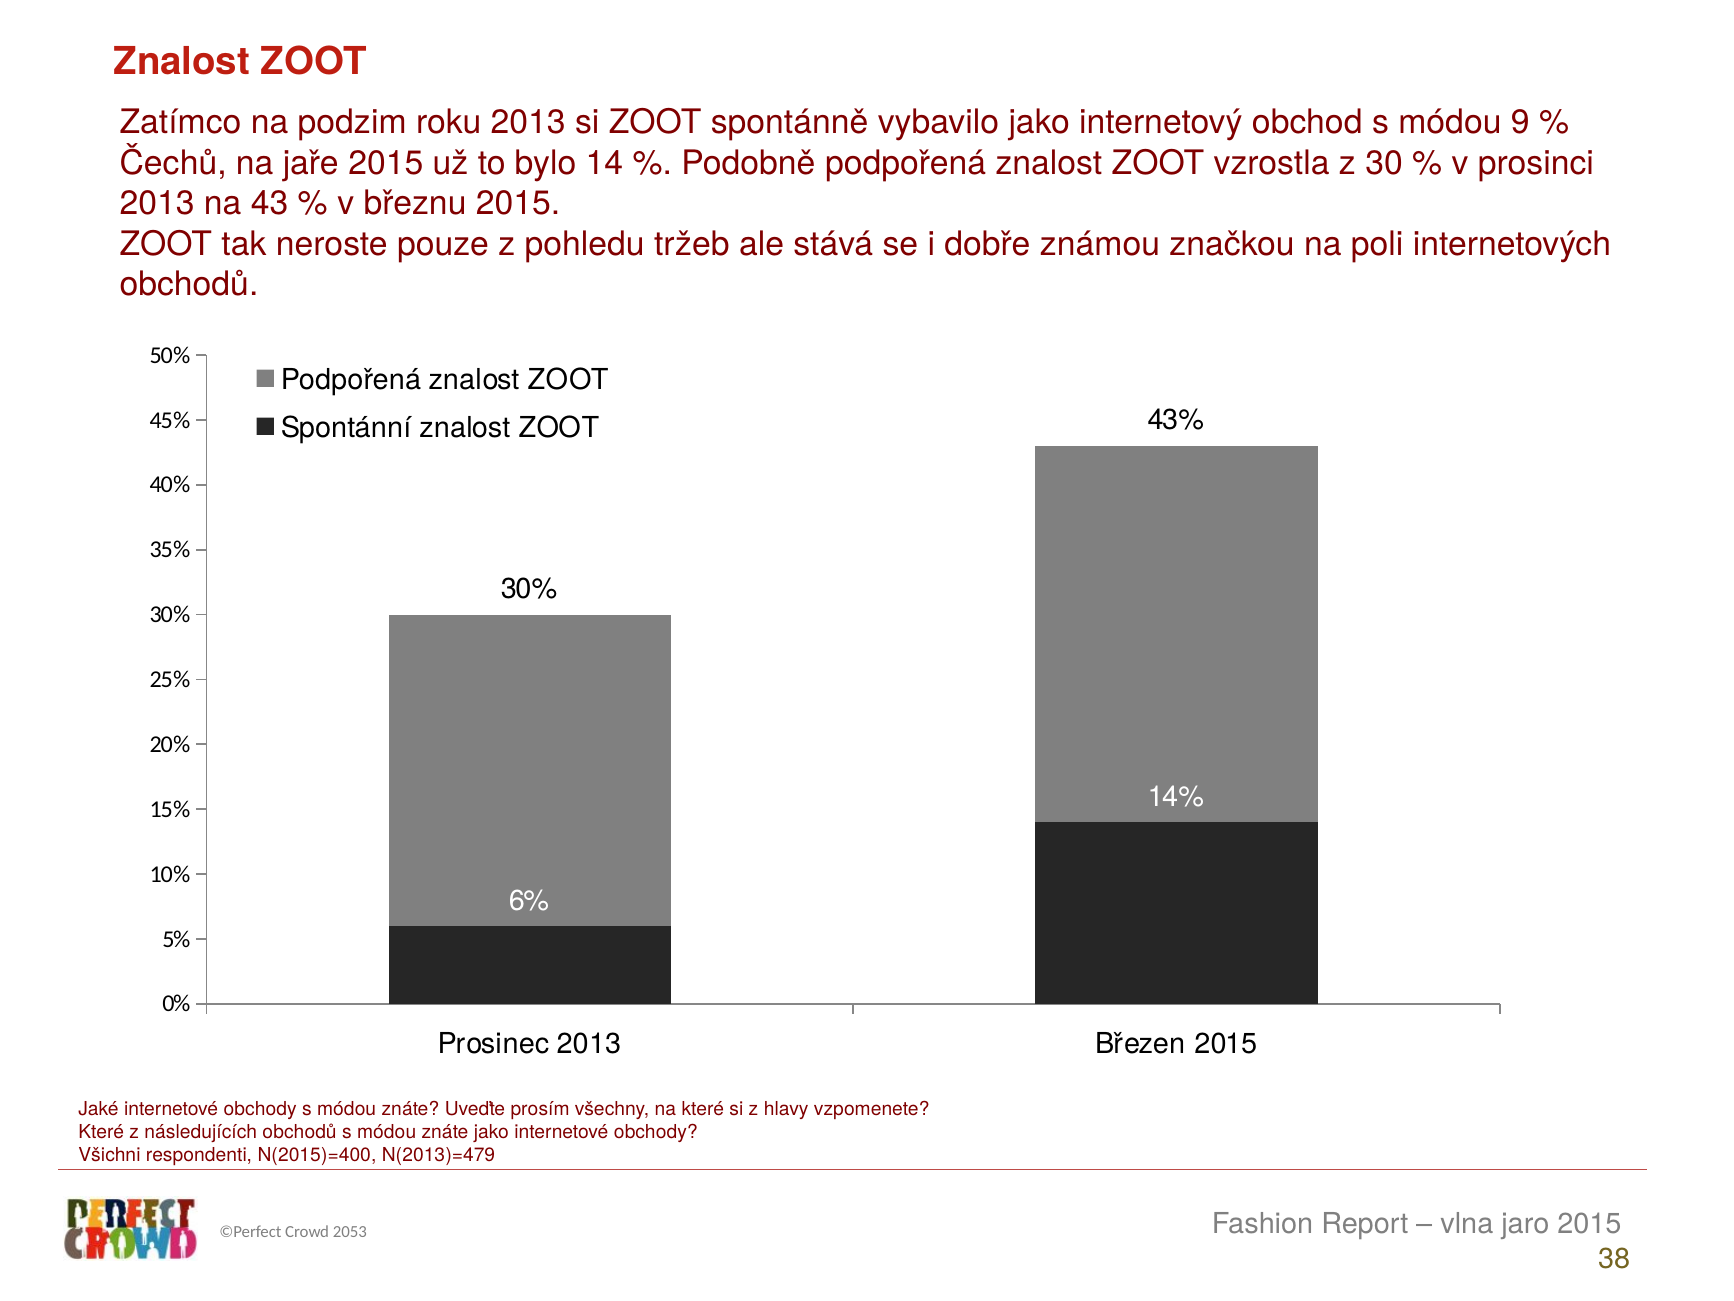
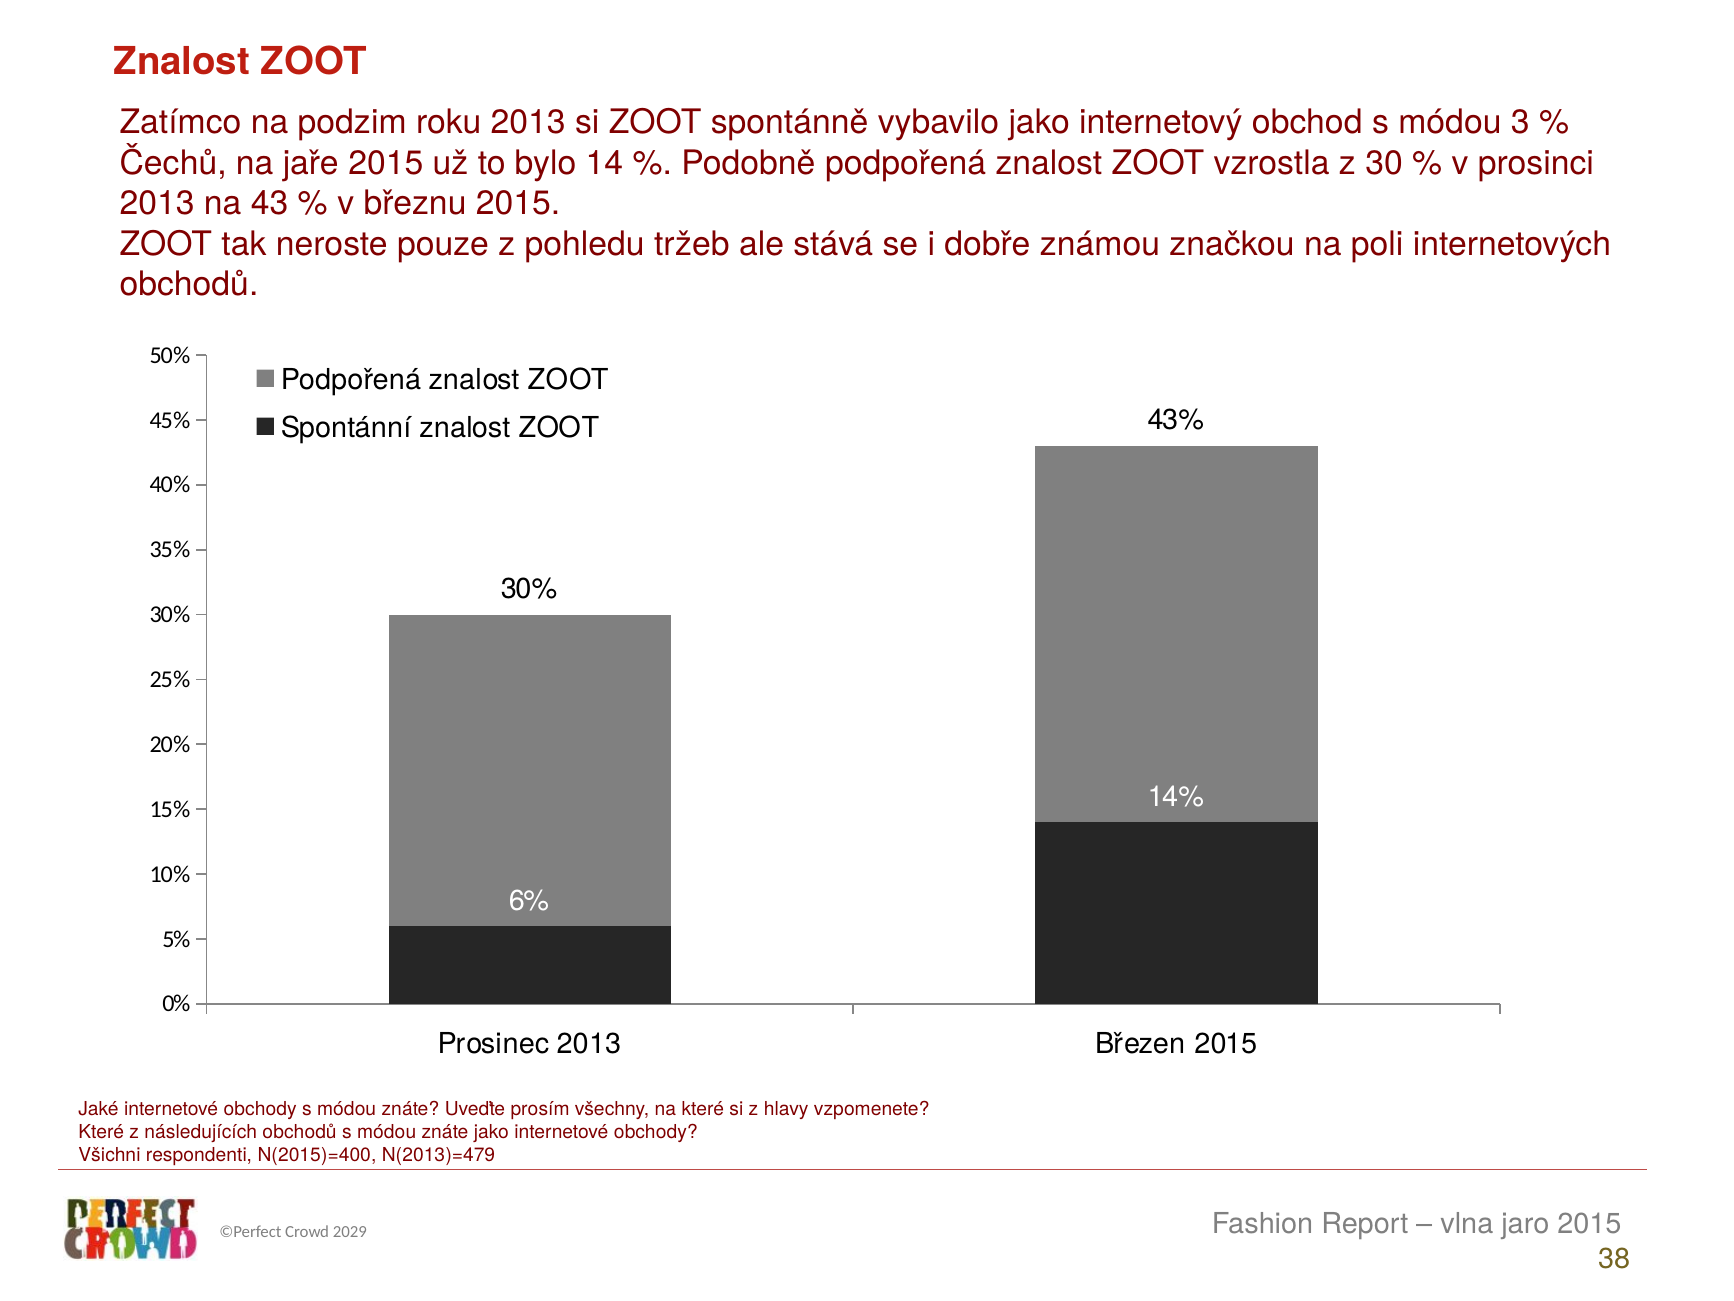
9: 9 -> 3
2053: 2053 -> 2029
